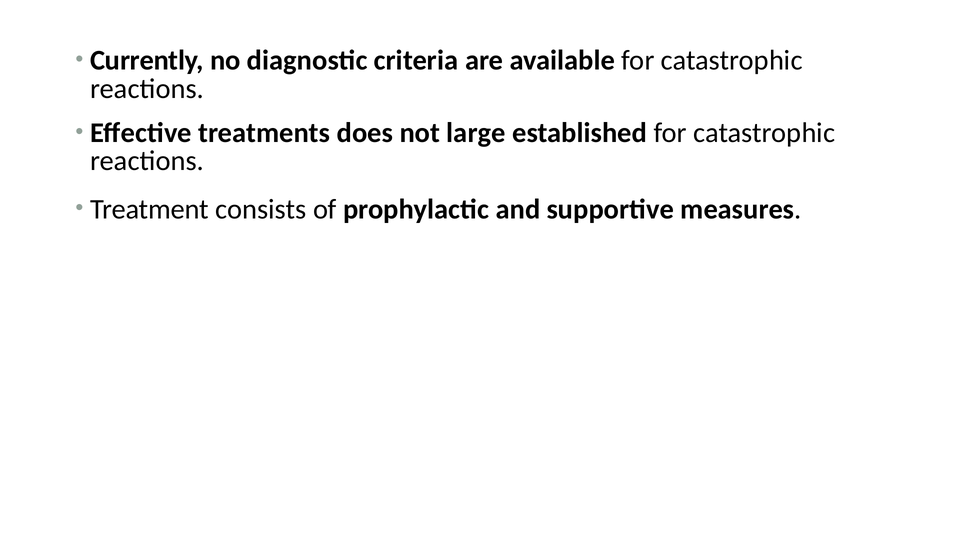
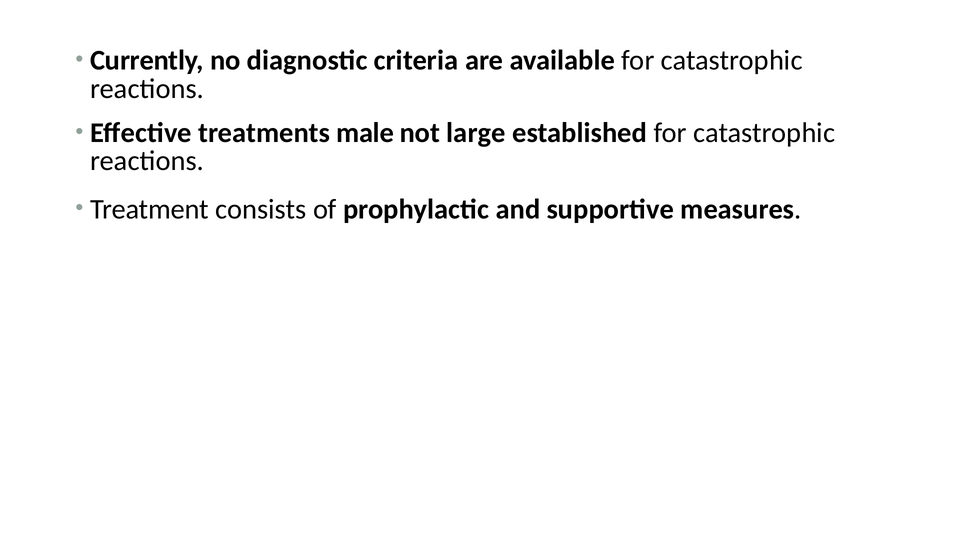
does: does -> male
